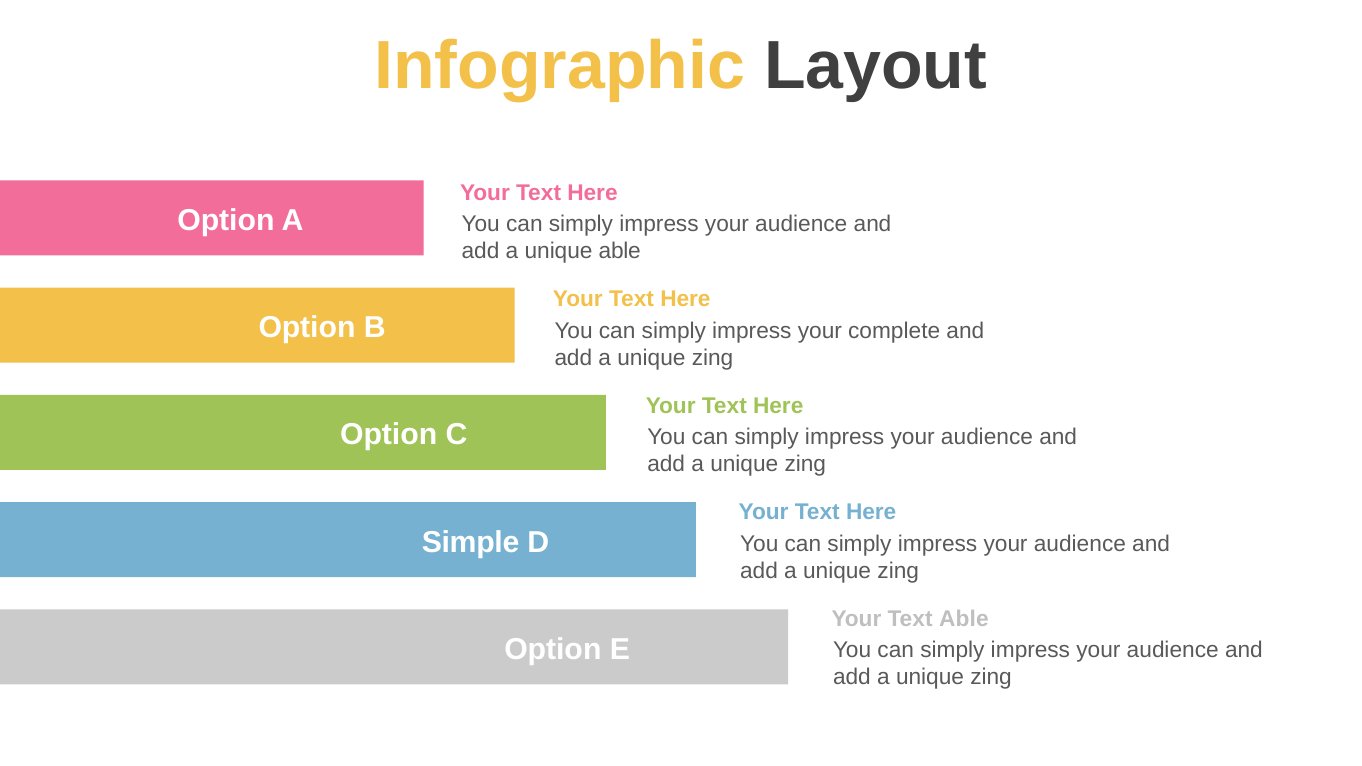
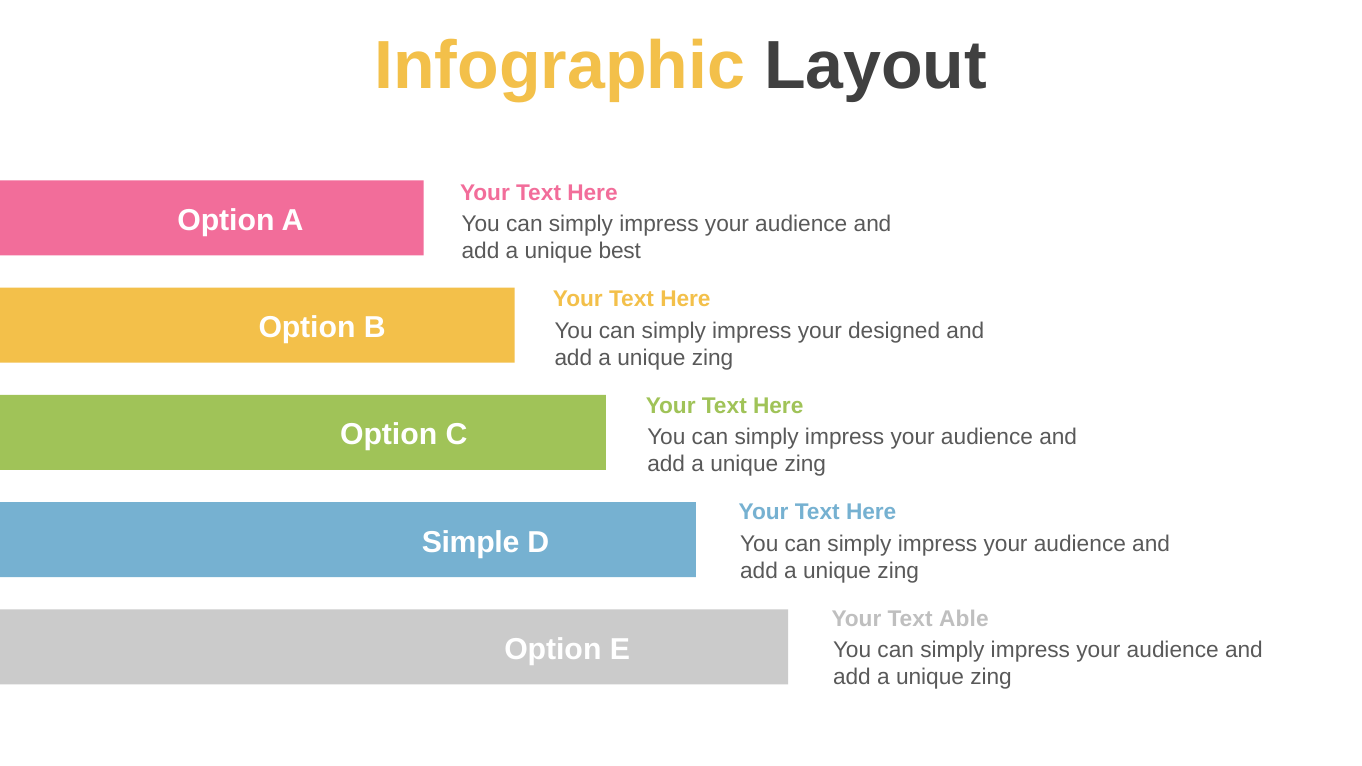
unique able: able -> best
complete: complete -> designed
